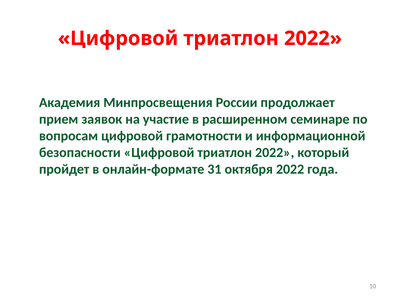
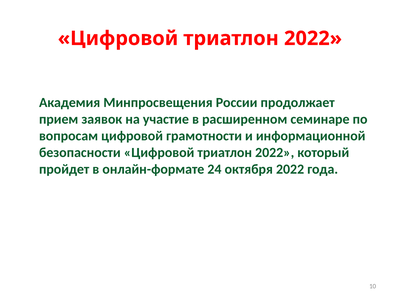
31: 31 -> 24
